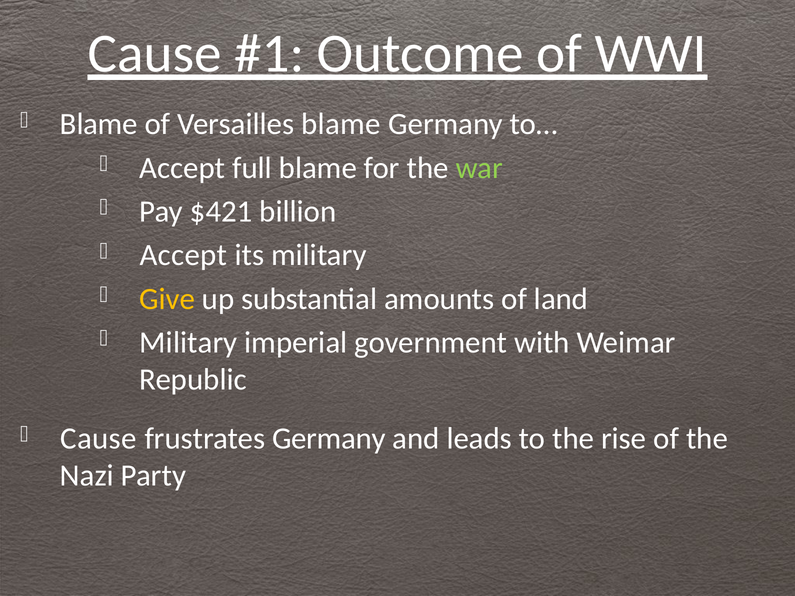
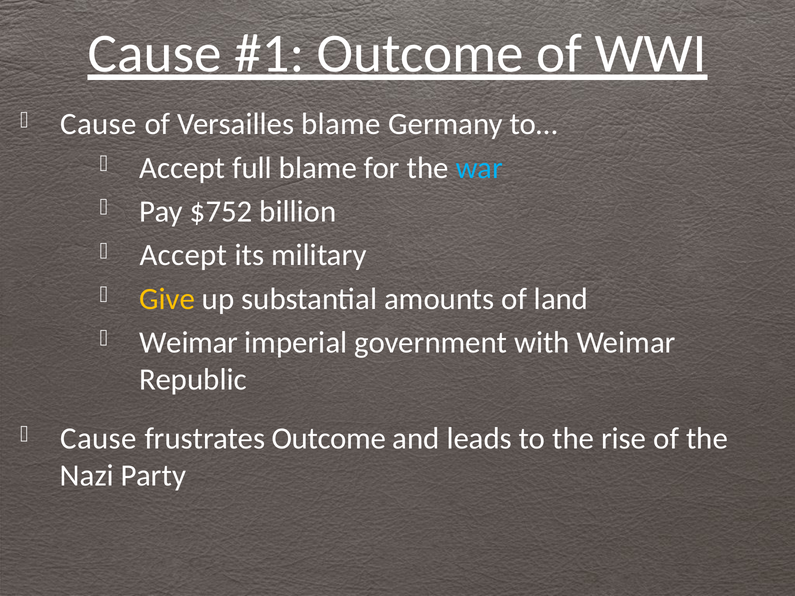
Blame at (99, 124): Blame -> Cause
war colour: light green -> light blue
$421: $421 -> $752
Military at (188, 343): Military -> Weimar
frustrates Germany: Germany -> Outcome
